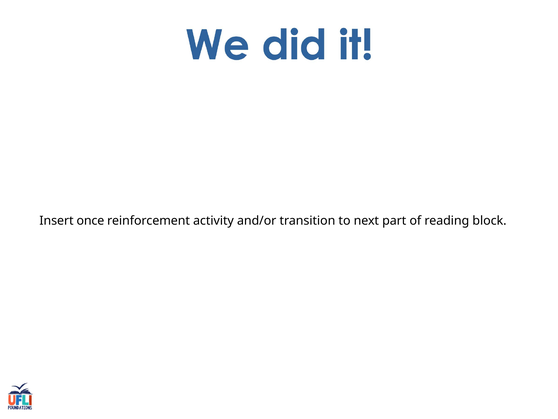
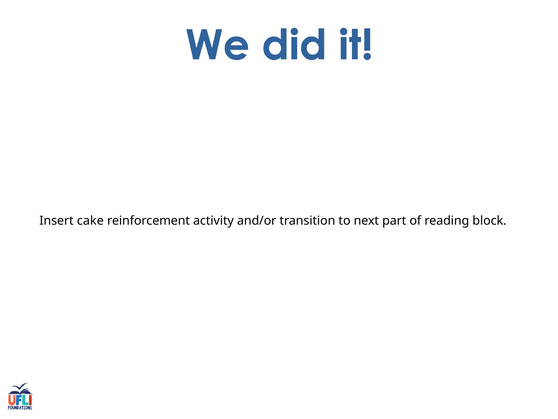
once: once -> cake
